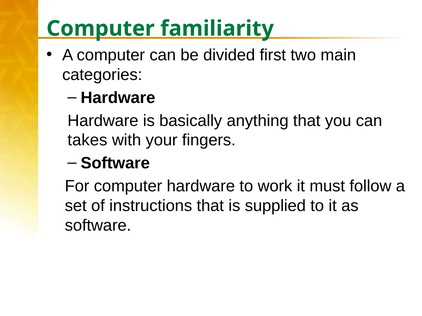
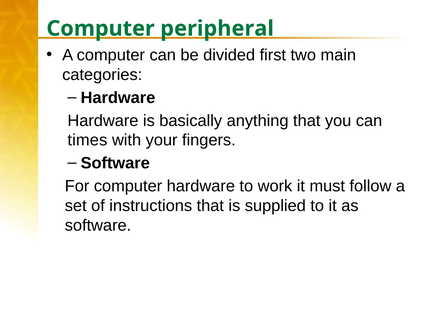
familiarity: familiarity -> peripheral
takes: takes -> times
